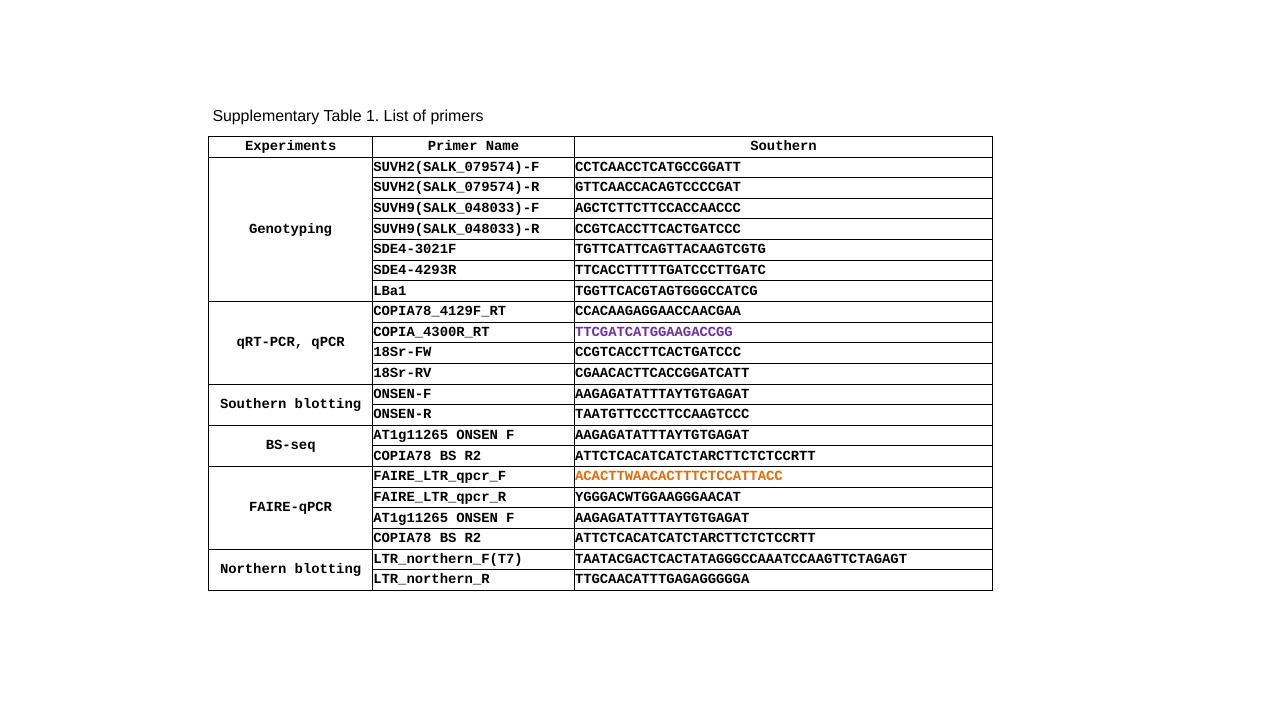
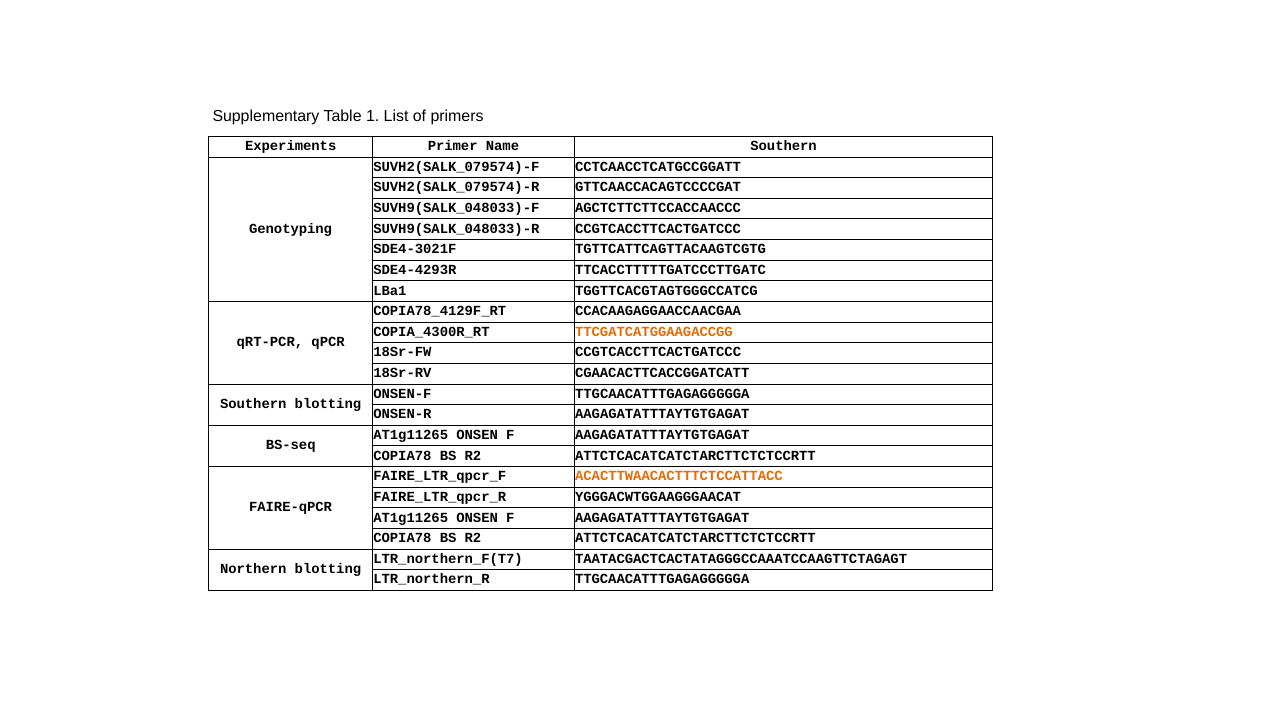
TTCGATCATGGAAGACCGG colour: purple -> orange
ONSEN-F AAGAGATATTTAYTGTGAGAT: AAGAGATATTTAYTGTGAGAT -> TTGCAACATTTGAGAGGGGGA
ONSEN-R TAATGTTCCCTTCCAAGTCCC: TAATGTTCCCTTCCAAGTCCC -> AAGAGATATTTAYTGTGAGAT
